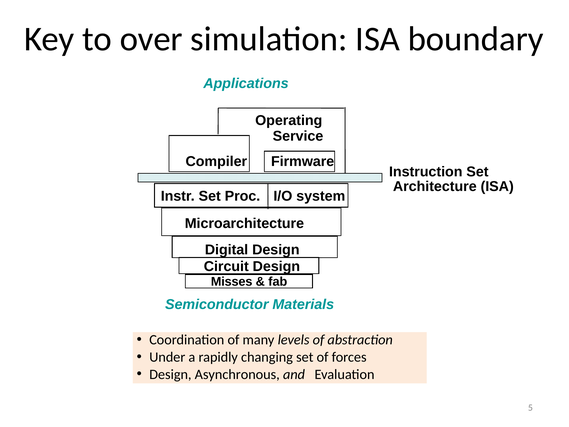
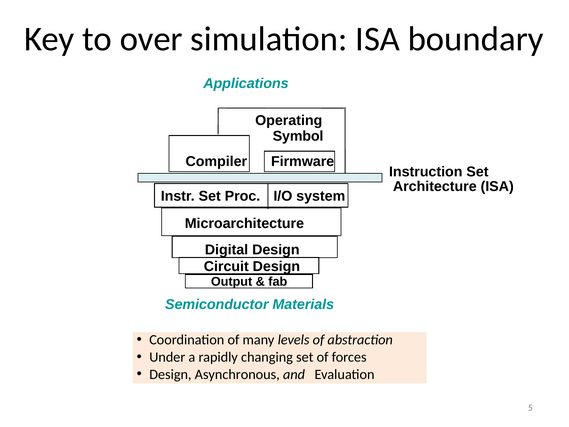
Service: Service -> Symbol
Misses: Misses -> Output
